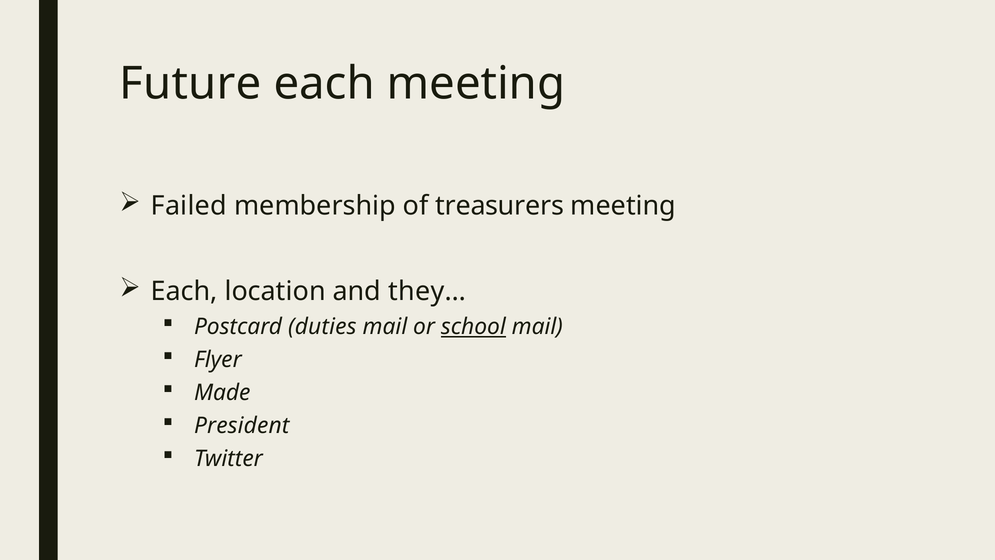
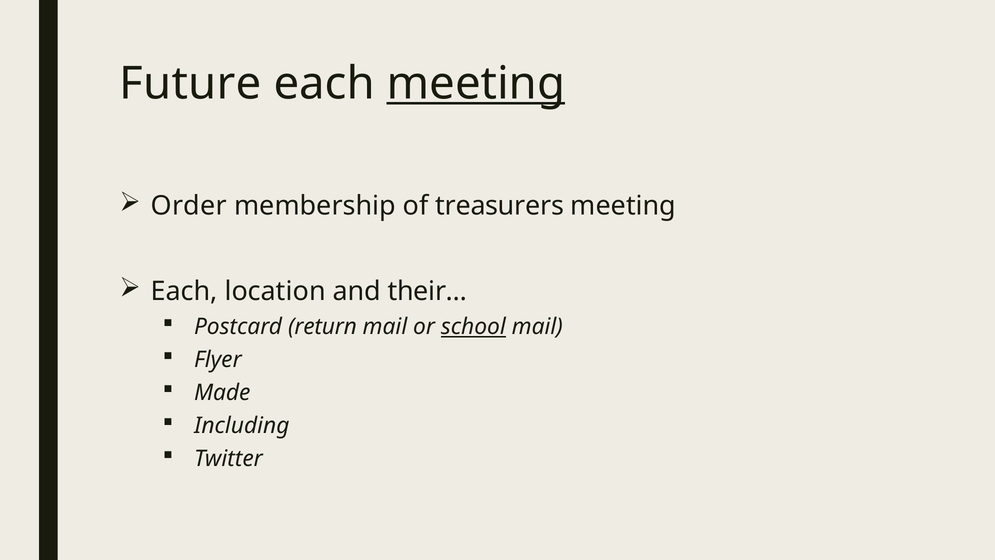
meeting at (476, 84) underline: none -> present
Failed: Failed -> Order
they…: they… -> their…
duties: duties -> return
President: President -> Including
